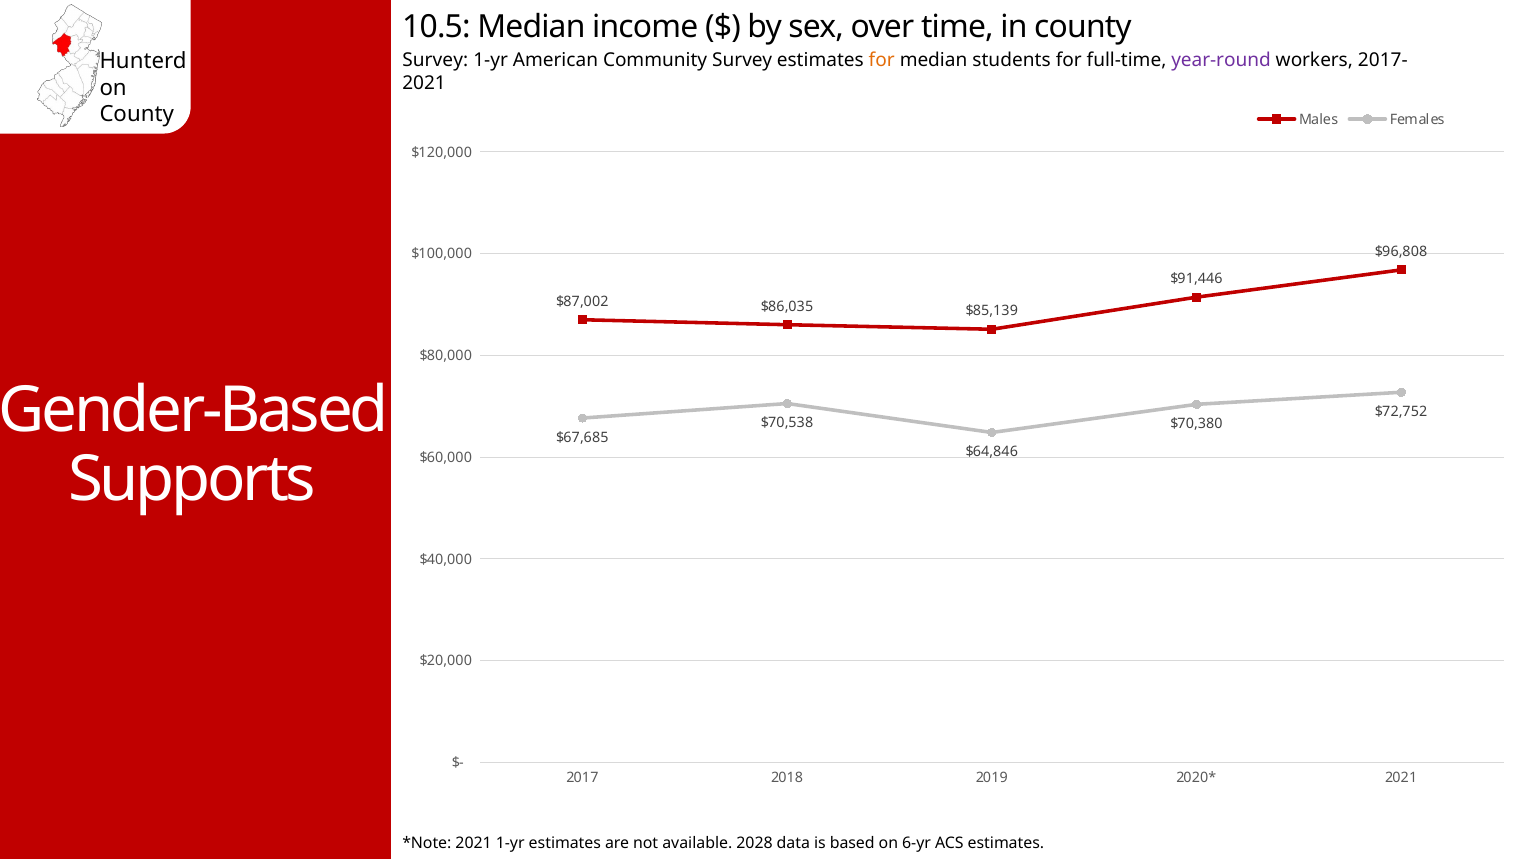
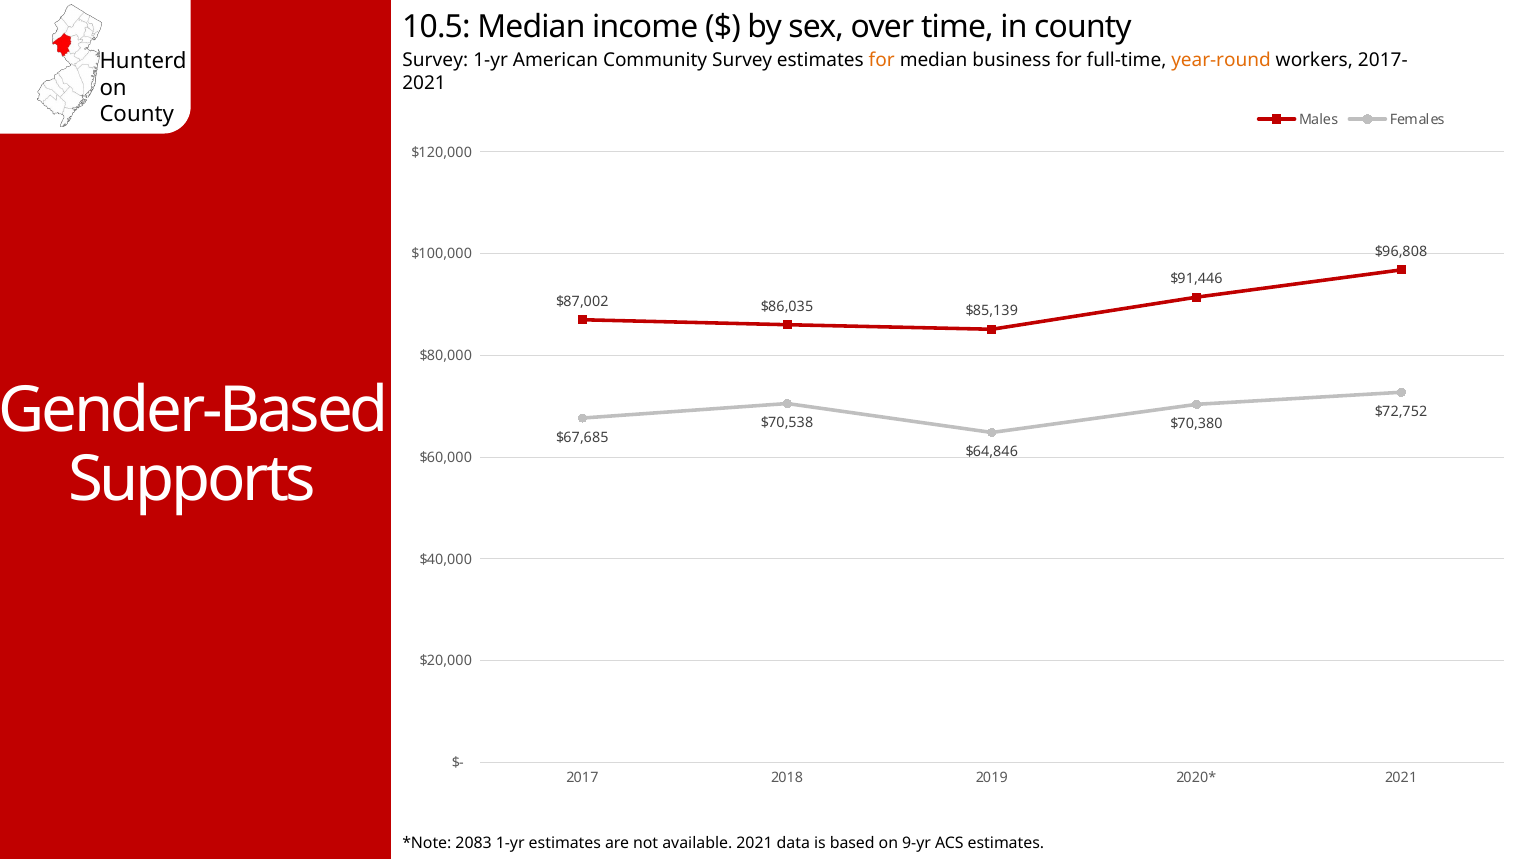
students: students -> business
year-round colour: purple -> orange
2021 at (474, 843): 2021 -> 2083
available 2028: 2028 -> 2021
6-yr: 6-yr -> 9-yr
